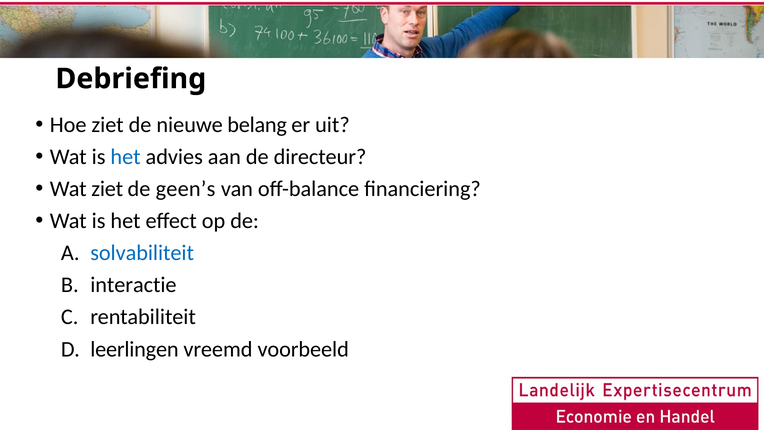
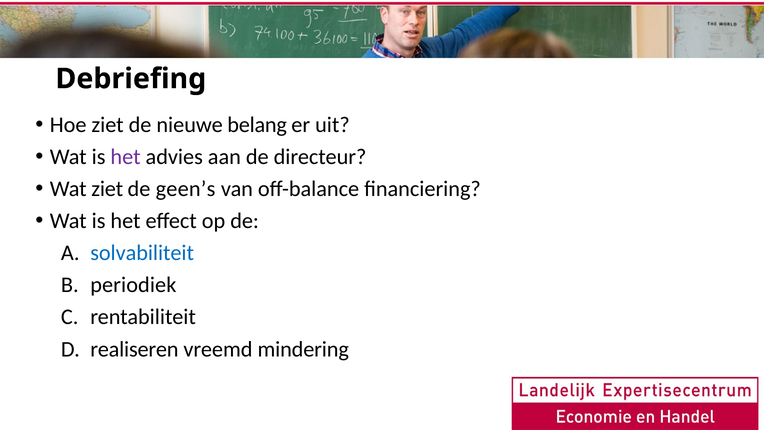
het at (126, 157) colour: blue -> purple
interactie: interactie -> periodiek
leerlingen: leerlingen -> realiseren
voorbeeld: voorbeeld -> mindering
